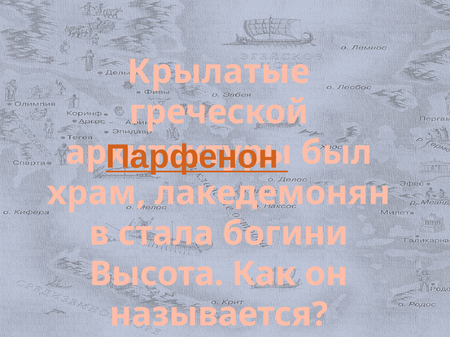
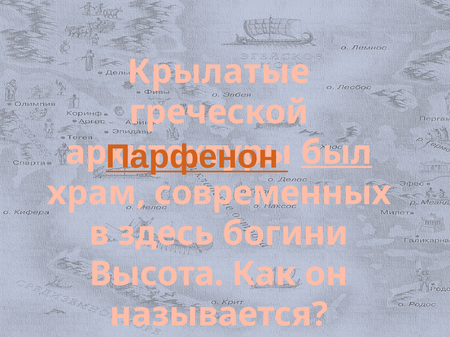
был underline: none -> present
лакедемонян: лакедемонян -> современных
стала: стала -> здесь
